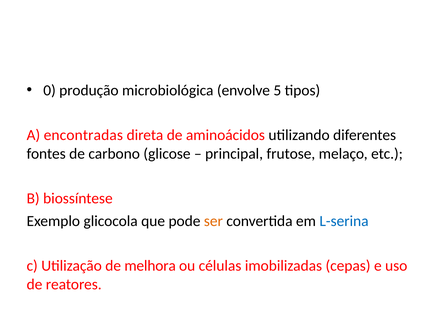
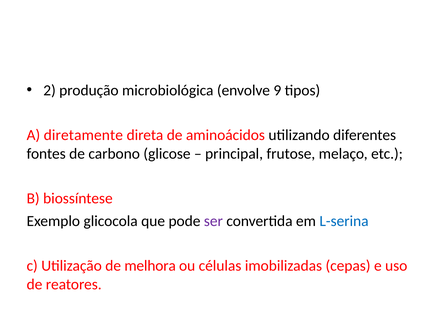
0: 0 -> 2
5: 5 -> 9
encontradas: encontradas -> diretamente
ser colour: orange -> purple
